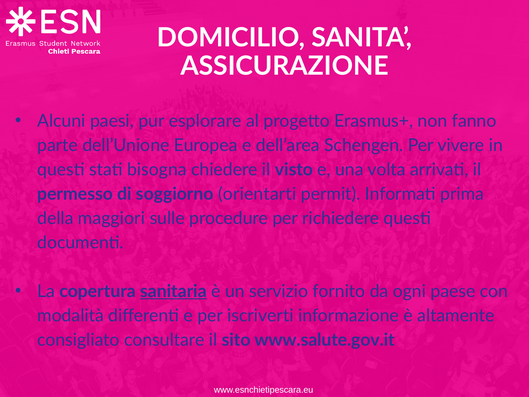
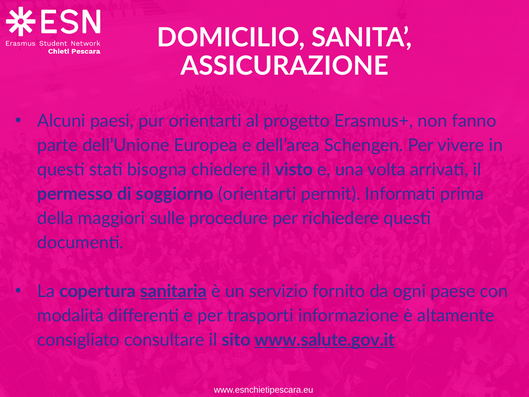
pur esplorare: esplorare -> orientarti
iscriverti: iscriverti -> trasporti
www.salute.gov.it underline: none -> present
